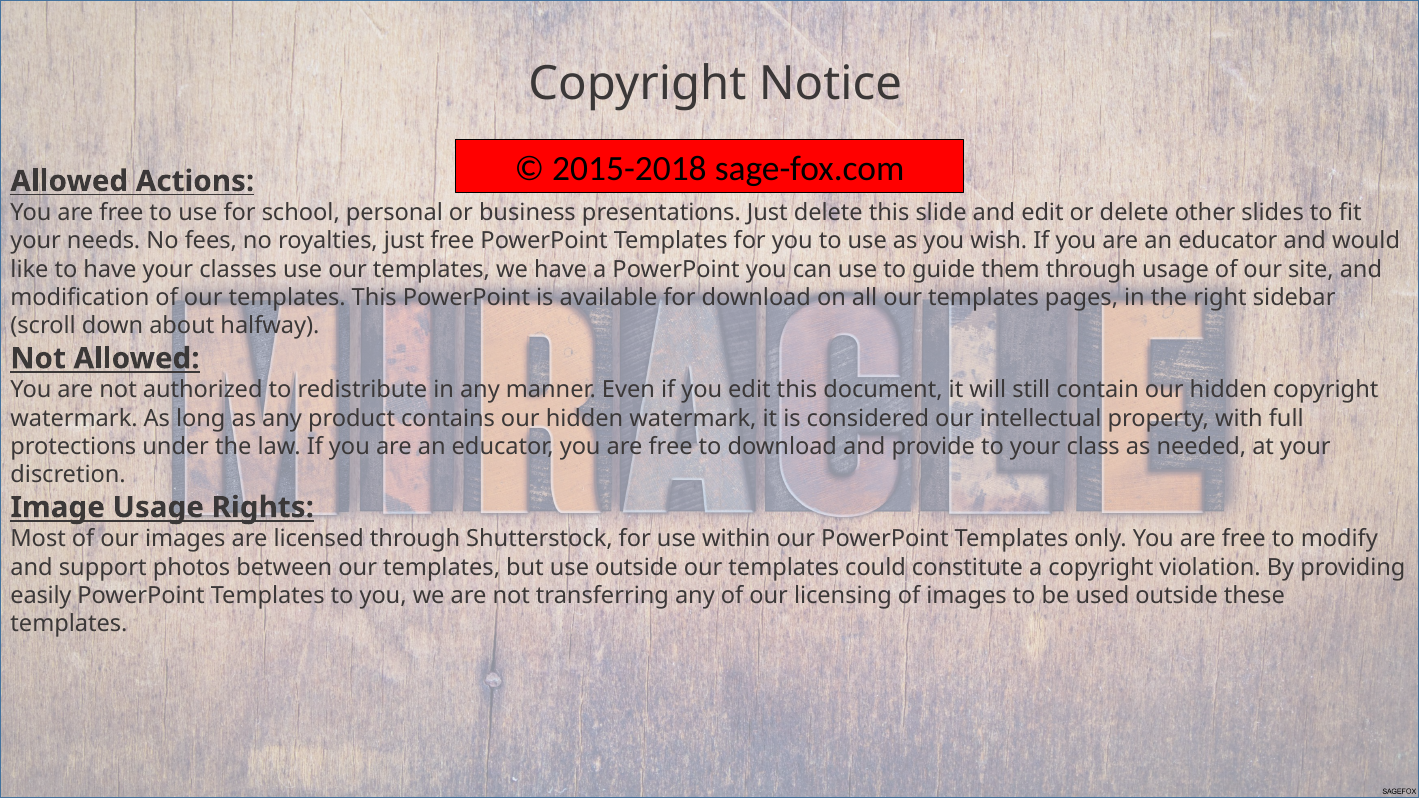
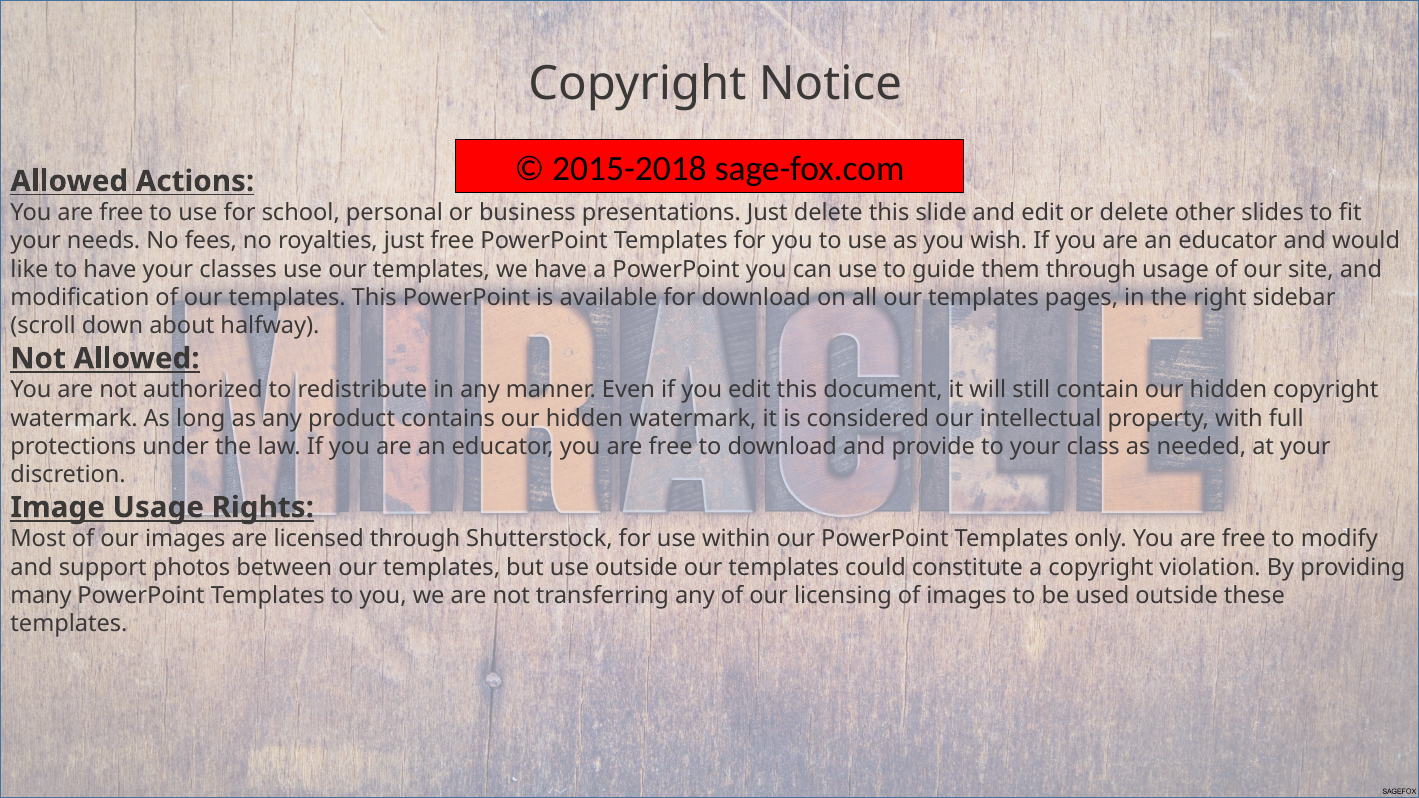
easily: easily -> many
